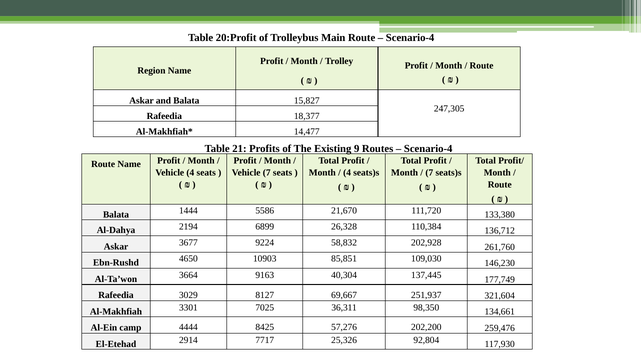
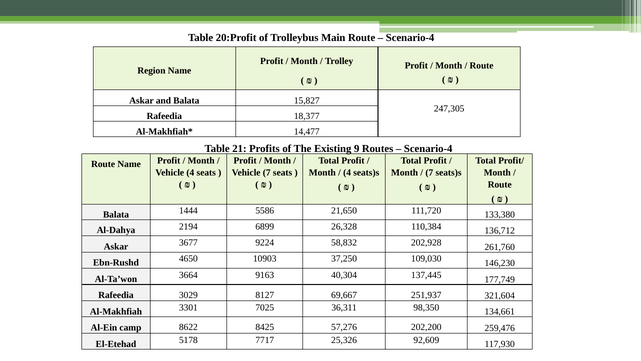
21,670: 21,670 -> 21,650
85,851: 85,851 -> 37,250
4444: 4444 -> 8622
2914: 2914 -> 5178
92,804: 92,804 -> 92,609
